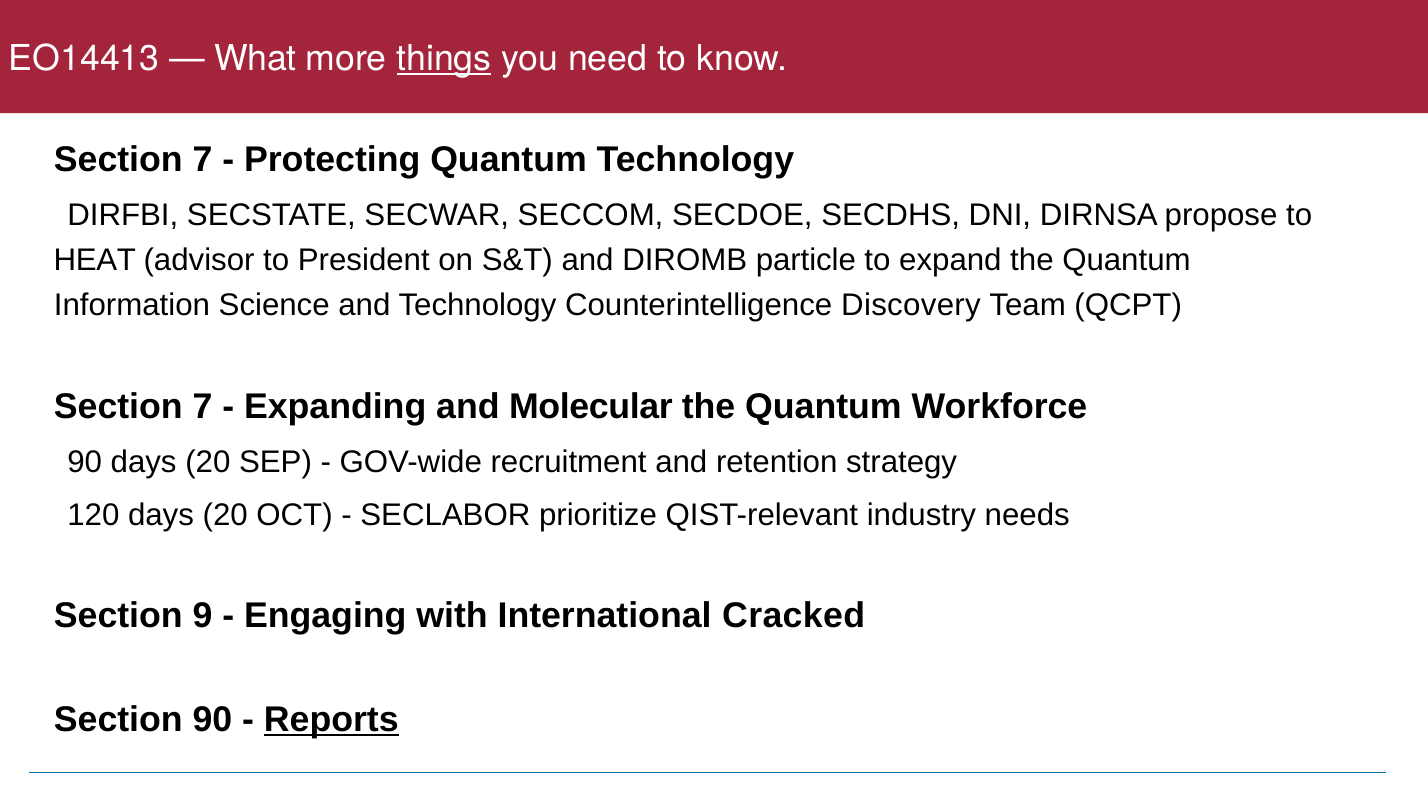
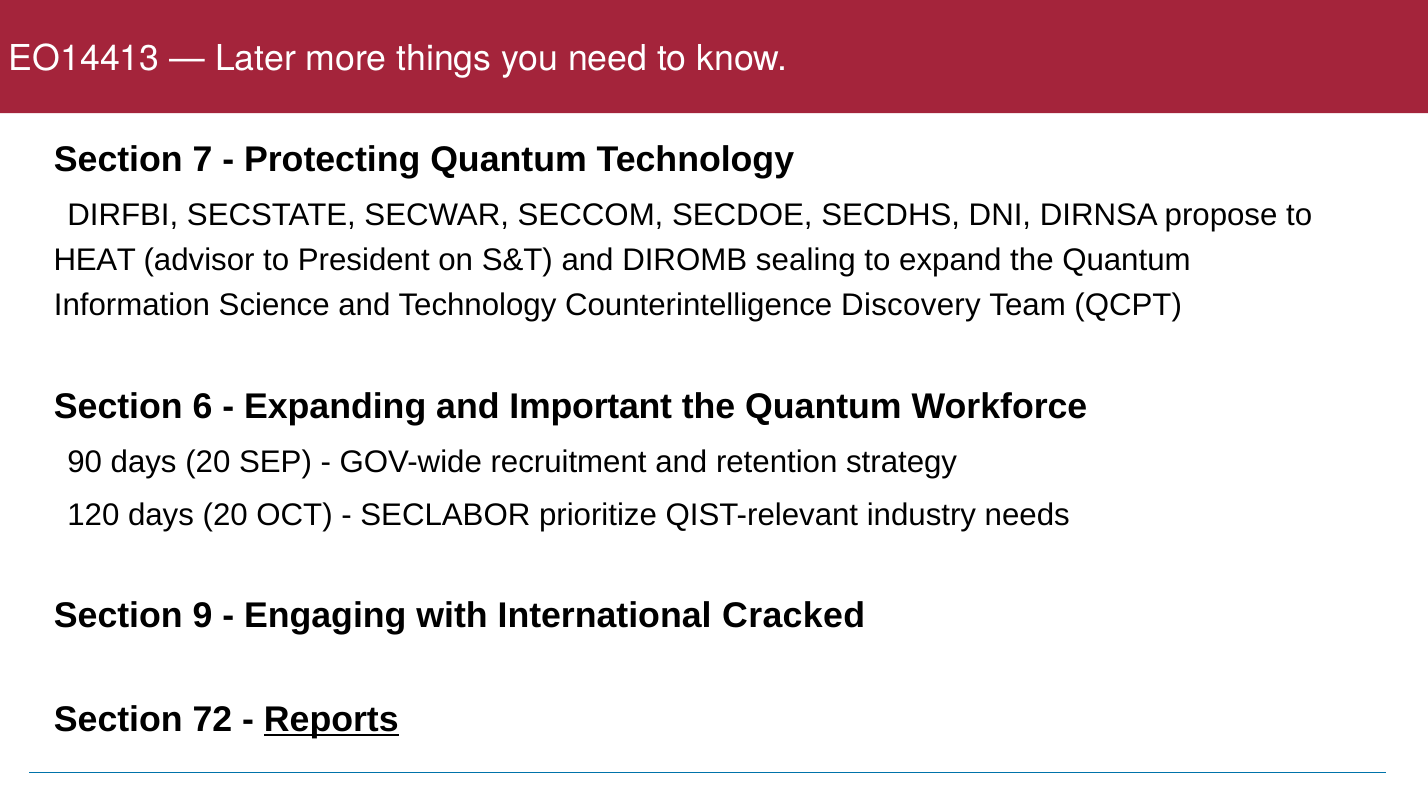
What: What -> Later
things underline: present -> none
particle: particle -> sealing
7 at (203, 406): 7 -> 6
Molecular: Molecular -> Important
Section 90: 90 -> 72
